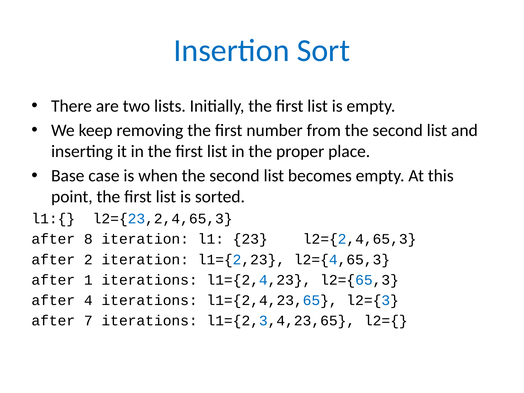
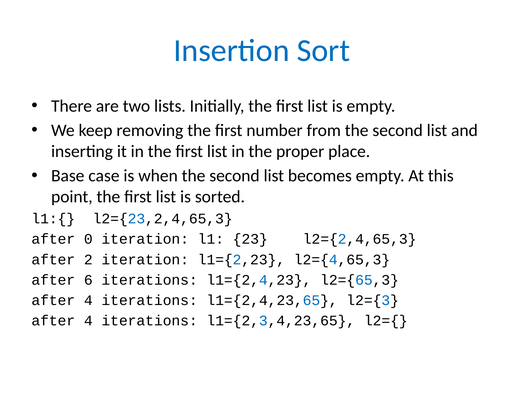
8: 8 -> 0
1: 1 -> 6
7 at (88, 321): 7 -> 4
